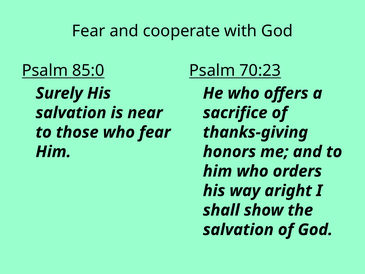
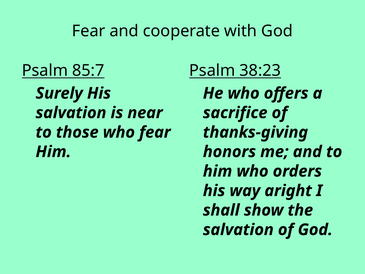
85:0: 85:0 -> 85:7
70:23: 70:23 -> 38:23
